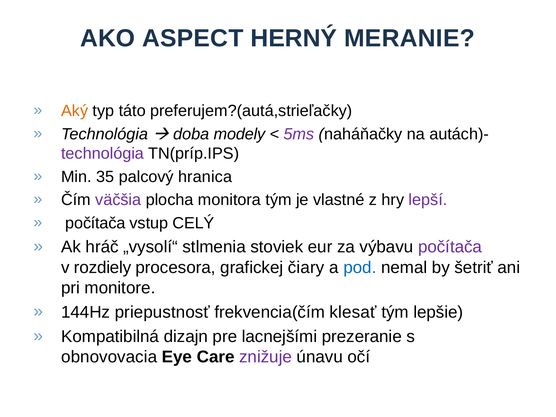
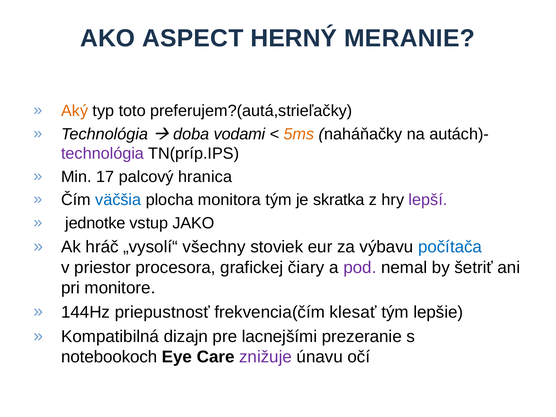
táto: táto -> toto
modely: modely -> vodami
5ms colour: purple -> orange
35: 35 -> 17
väčšia colour: purple -> blue
vlastné: vlastné -> skratka
počítača at (95, 223): počítača -> jednotke
CELÝ: CELÝ -> JAKO
stlmenia: stlmenia -> všechny
počítača at (450, 247) colour: purple -> blue
rozdiely: rozdiely -> priestor
pod colour: blue -> purple
obnovovacia: obnovovacia -> notebookoch
